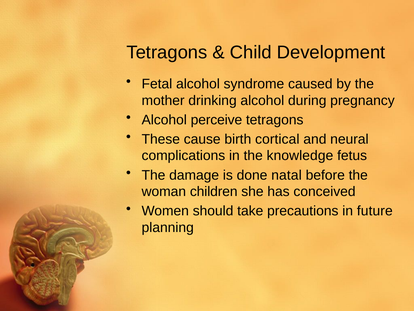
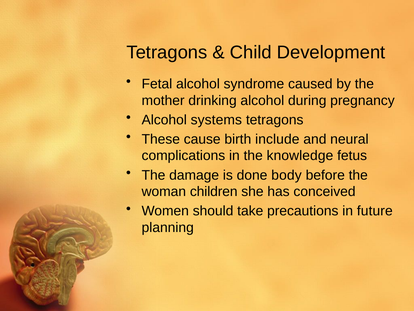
perceive: perceive -> systems
cortical: cortical -> include
natal: natal -> body
